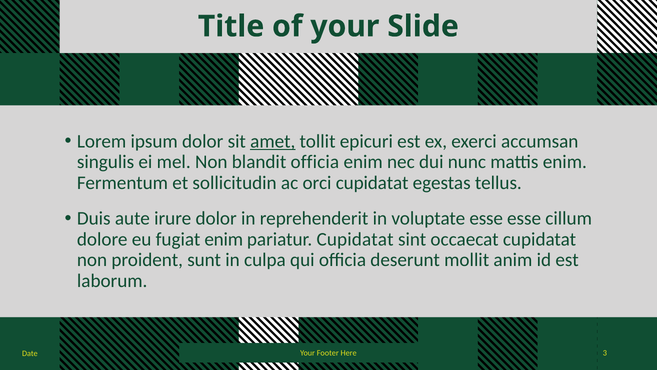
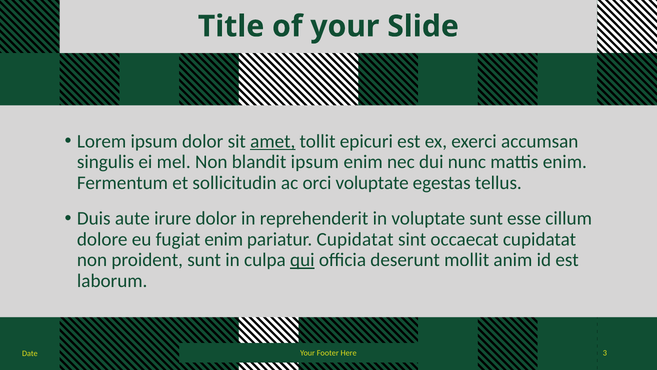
blandit officia: officia -> ipsum
orci cupidatat: cupidatat -> voluptate
voluptate esse: esse -> sunt
qui underline: none -> present
